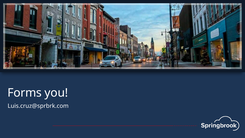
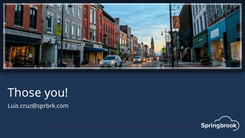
Forms: Forms -> Those
